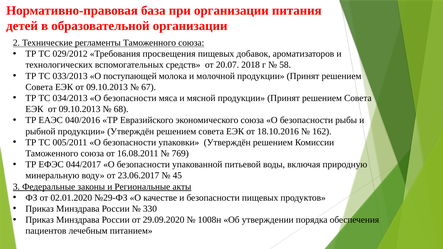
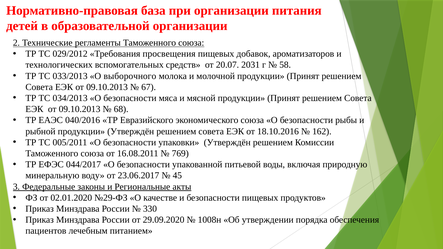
2018: 2018 -> 2031
поступающей: поступающей -> выборочного
